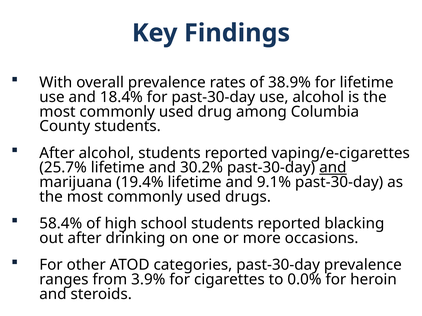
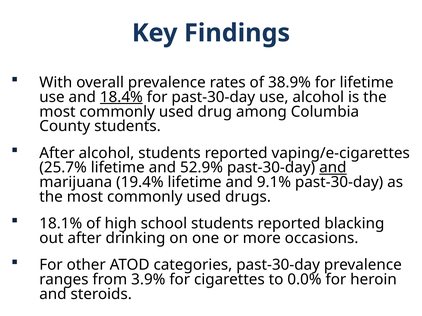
18.4% underline: none -> present
30.2%: 30.2% -> 52.9%
58.4%: 58.4% -> 18.1%
